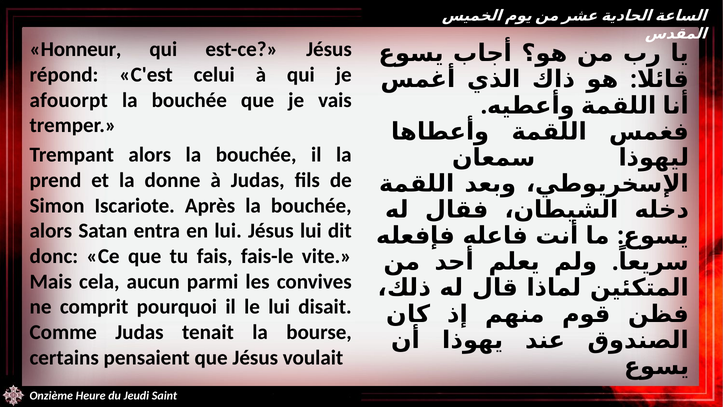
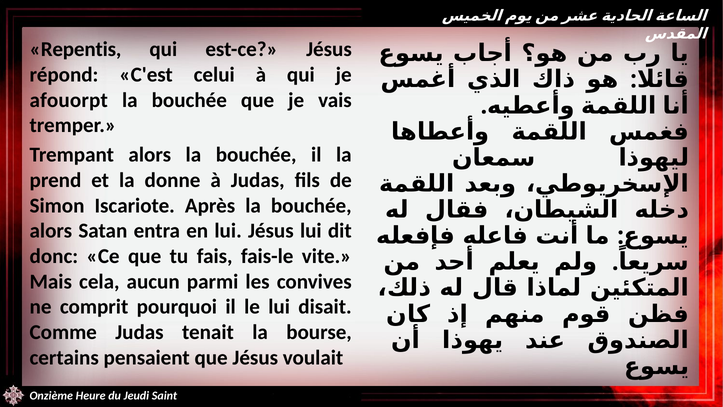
Honneur: Honneur -> Repentis
